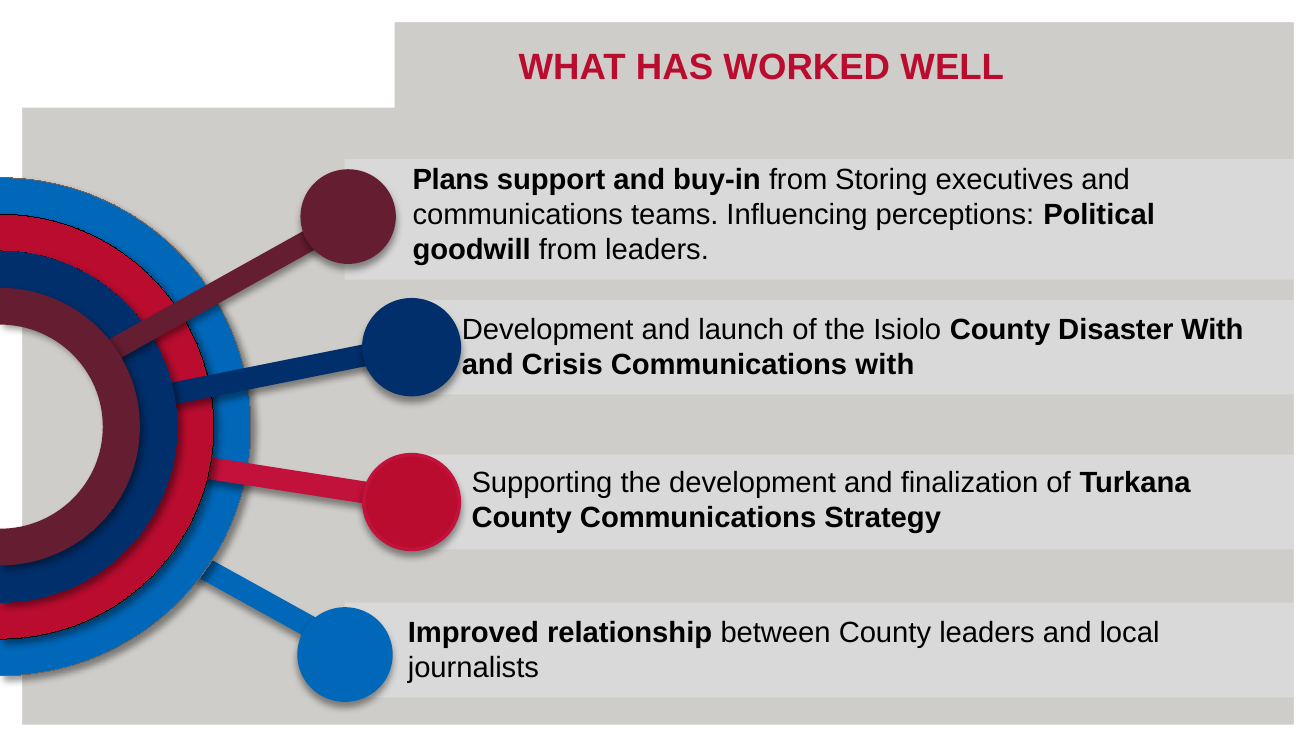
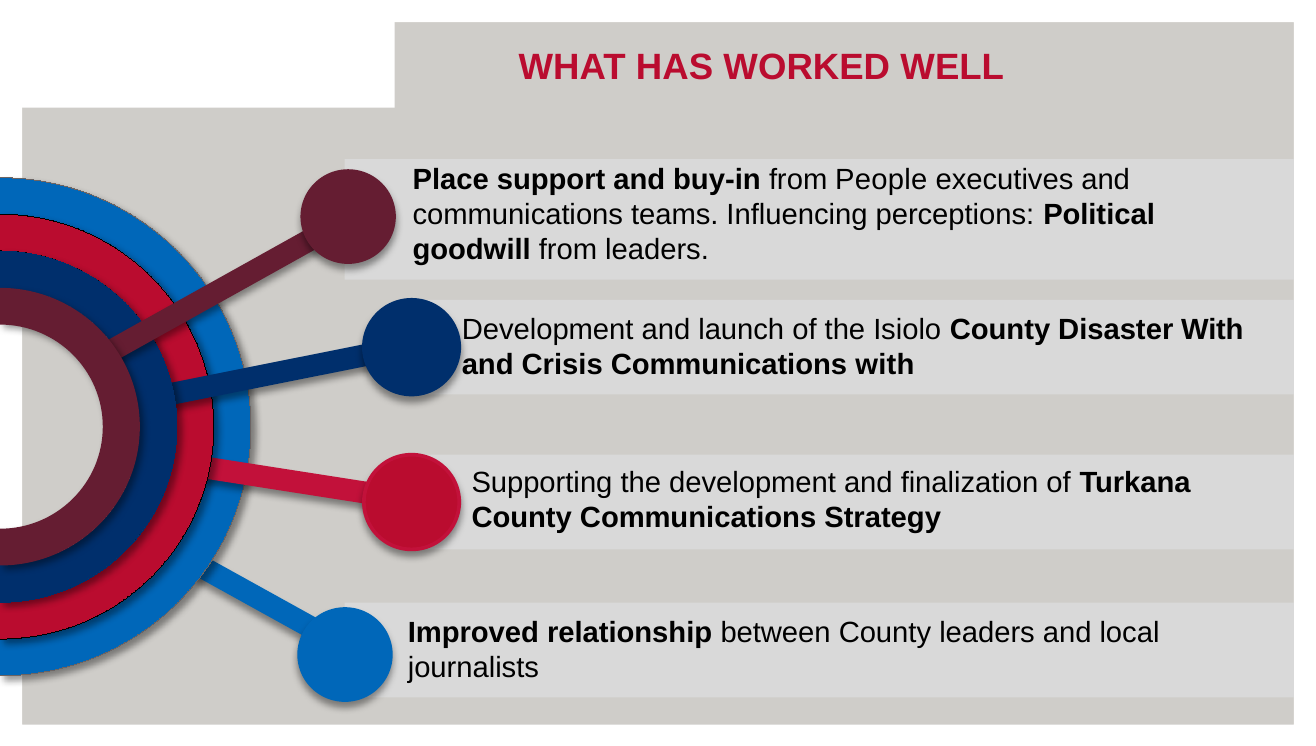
Plans: Plans -> Place
Storing: Storing -> People
